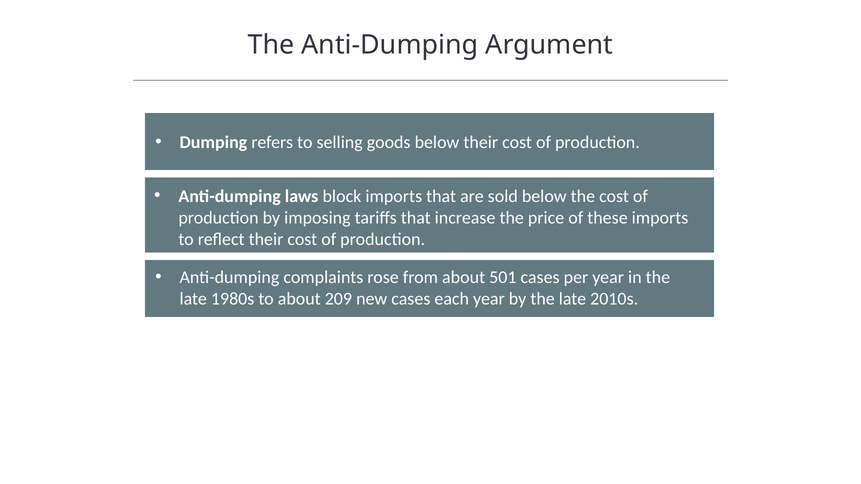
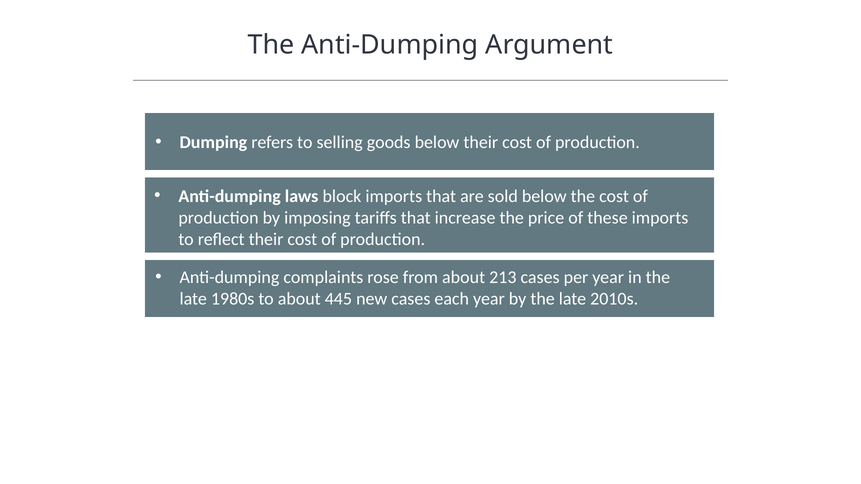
501: 501 -> 213
209: 209 -> 445
